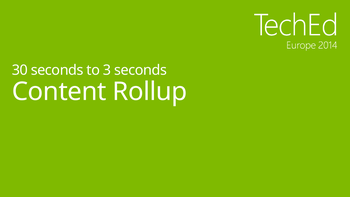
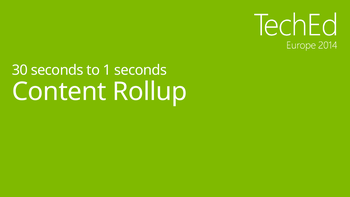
3: 3 -> 1
